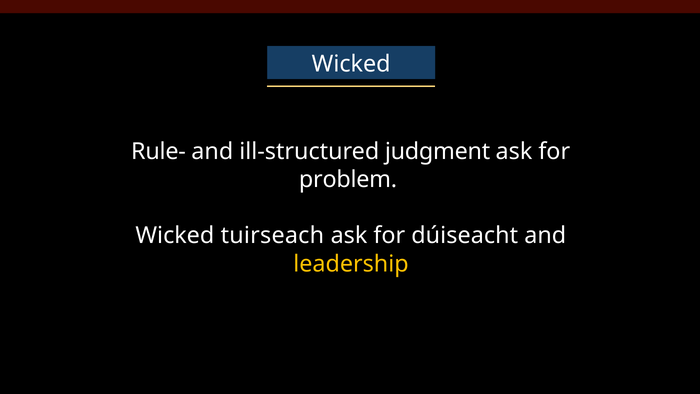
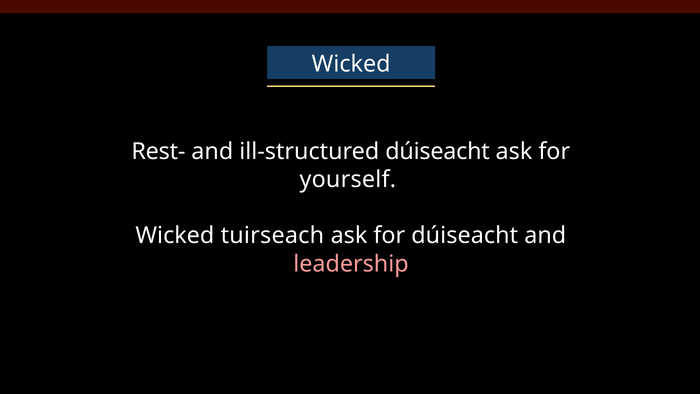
Rule-: Rule- -> Rest-
ill-structured judgment: judgment -> dúiseacht
problem: problem -> yourself
leadership colour: yellow -> pink
